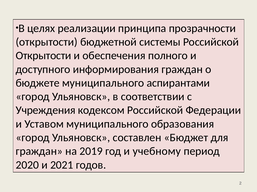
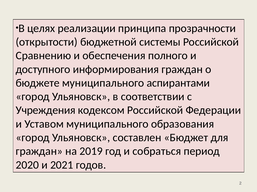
Открытости at (43, 56): Открытости -> Сравнению
учебному: учебному -> собраться
